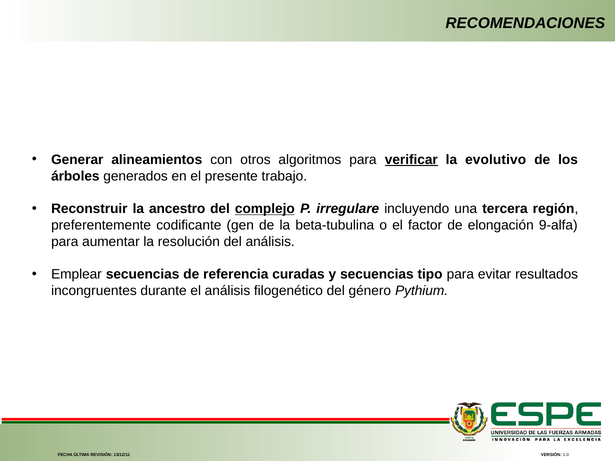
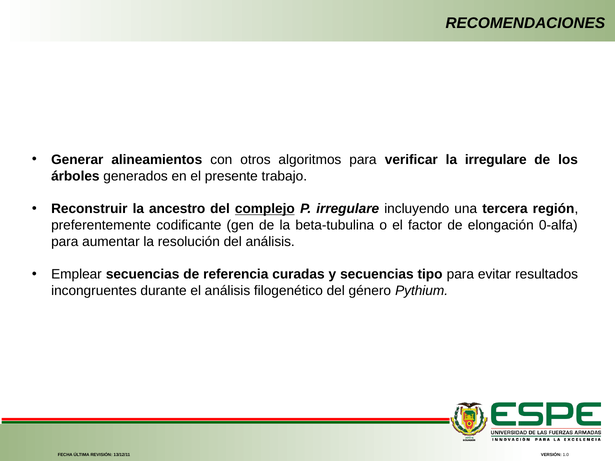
verificar underline: present -> none
la evolutivo: evolutivo -> irregulare
9-alfa: 9-alfa -> 0-alfa
